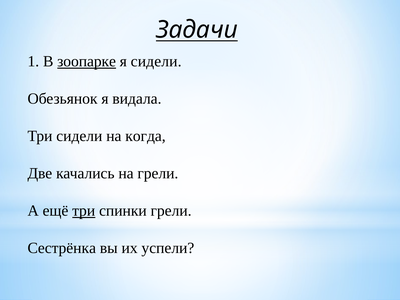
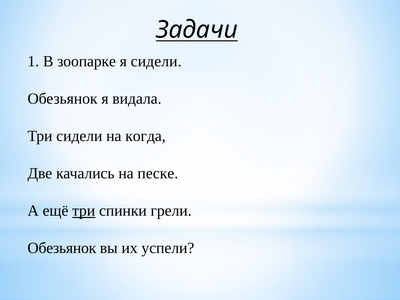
зоопарке underline: present -> none
на грели: грели -> песке
Сестрёнка at (62, 248): Сестрёнка -> Обезьянок
